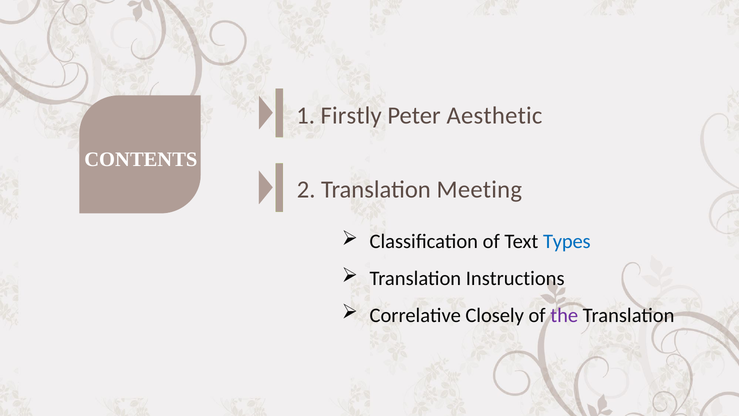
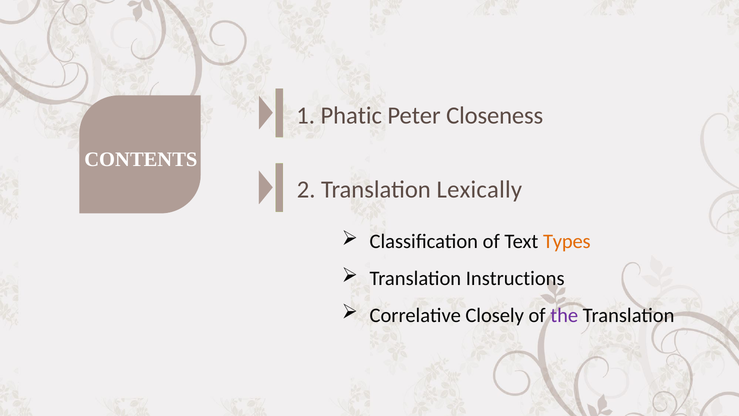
Firstly: Firstly -> Phatic
Aesthetic: Aesthetic -> Closeness
Meeting: Meeting -> Lexically
Types colour: blue -> orange
